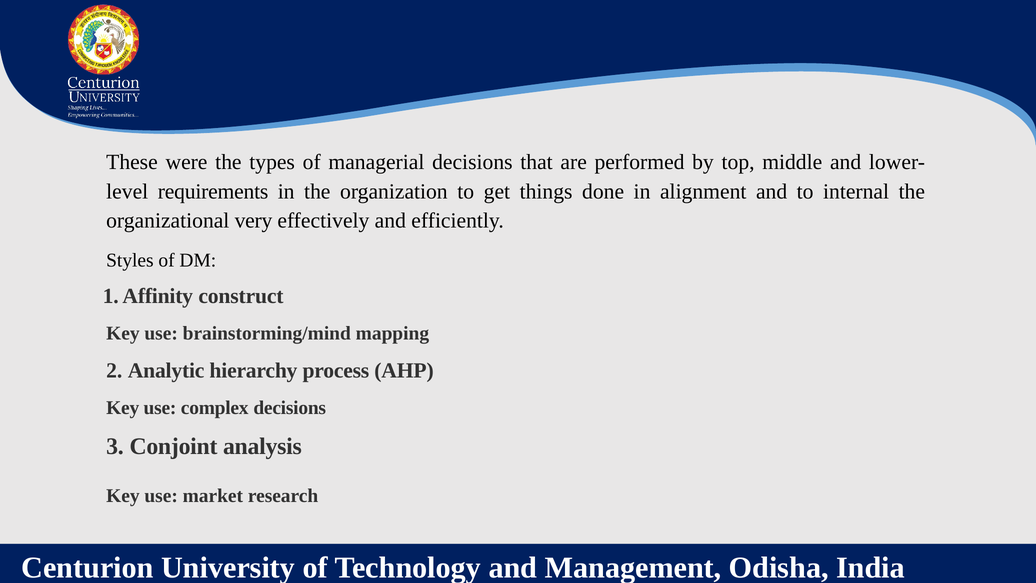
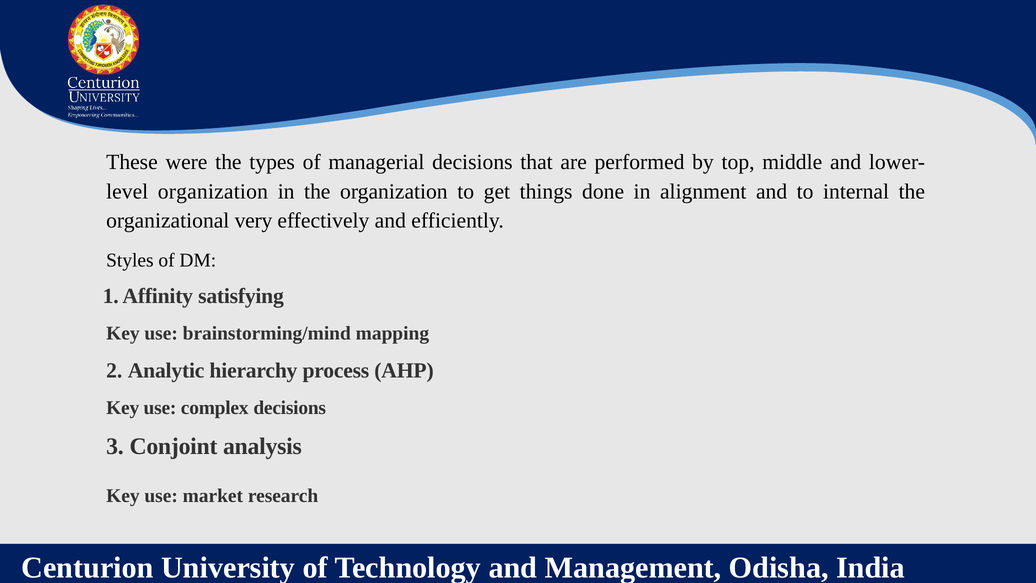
requirements at (213, 191): requirements -> organization
construct: construct -> satisfying
